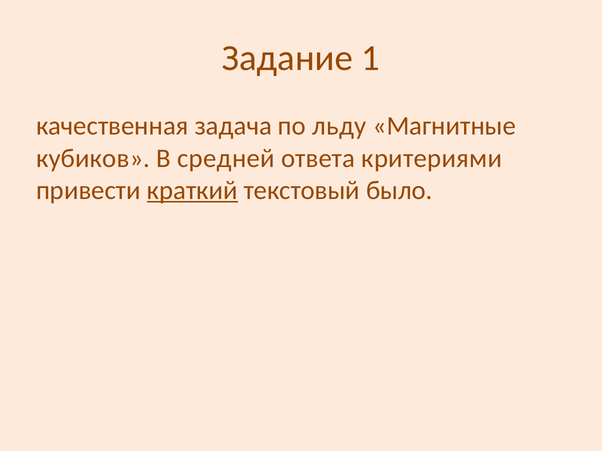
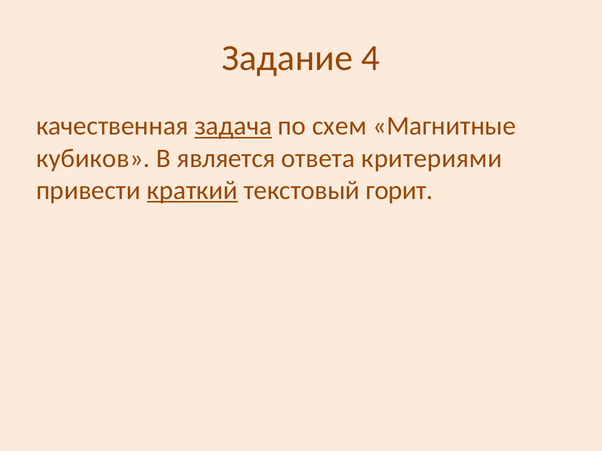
1: 1 -> 4
задача underline: none -> present
льду: льду -> схем
средней: средней -> является
было: было -> горит
